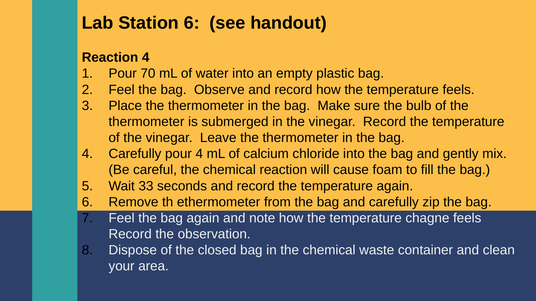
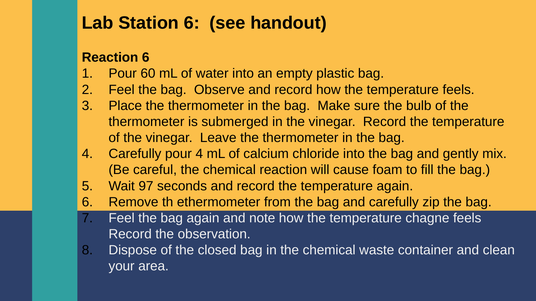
Reaction 4: 4 -> 6
70: 70 -> 60
33: 33 -> 97
